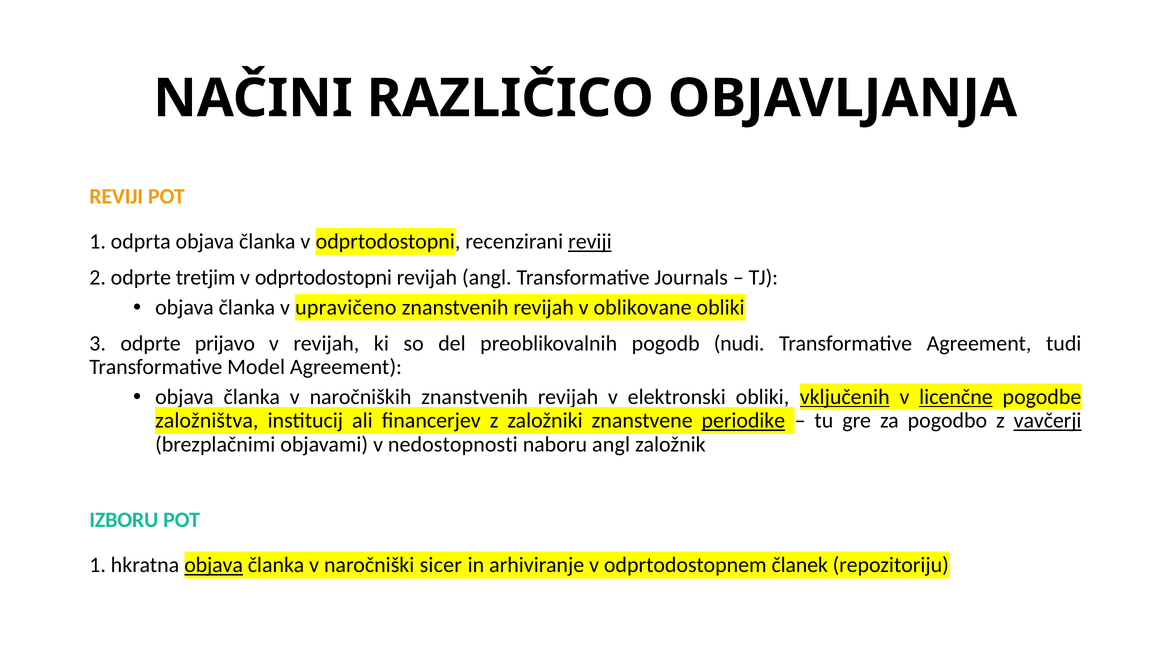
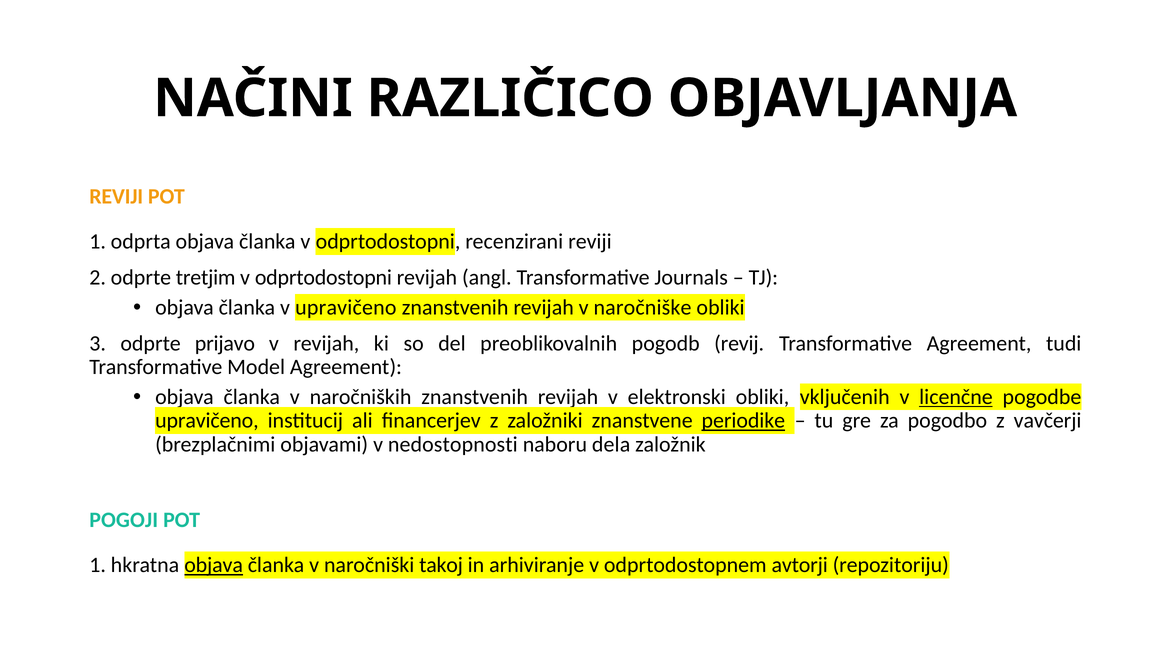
reviji at (590, 242) underline: present -> none
oblikovane: oblikovane -> naročniške
nudi: nudi -> revij
vključenih underline: present -> none
založništva at (207, 420): založništva -> upravičeno
vavčerji underline: present -> none
naboru angl: angl -> dela
IZBORU: IZBORU -> POGOJI
sicer: sicer -> takoj
članek: članek -> avtorji
